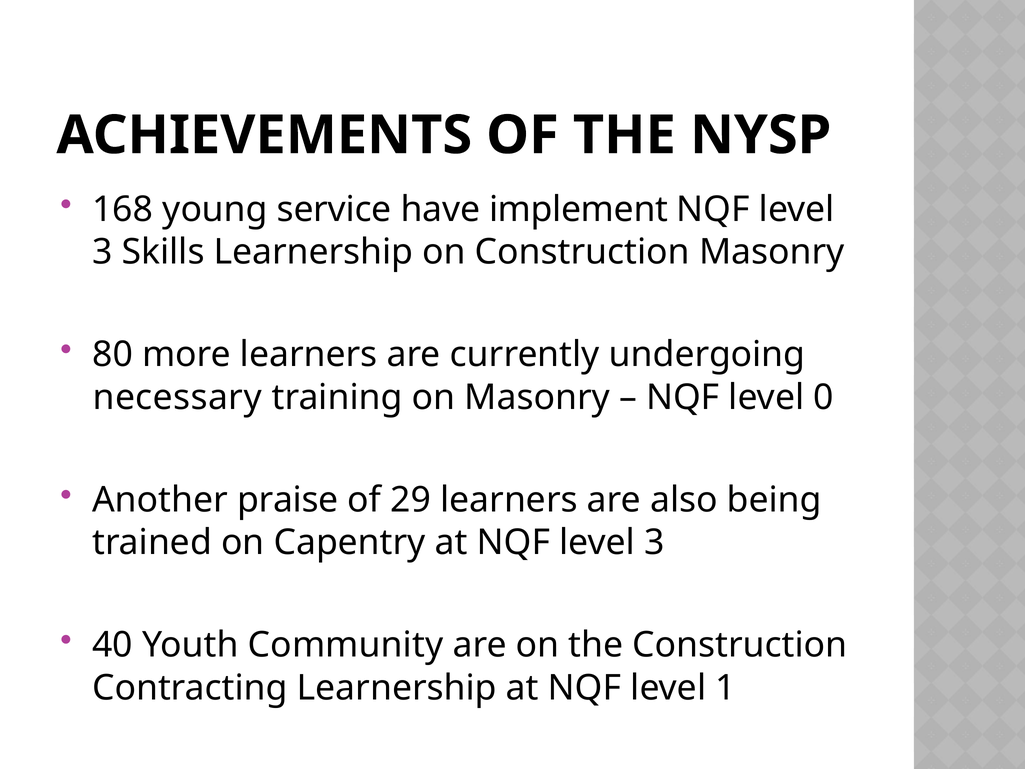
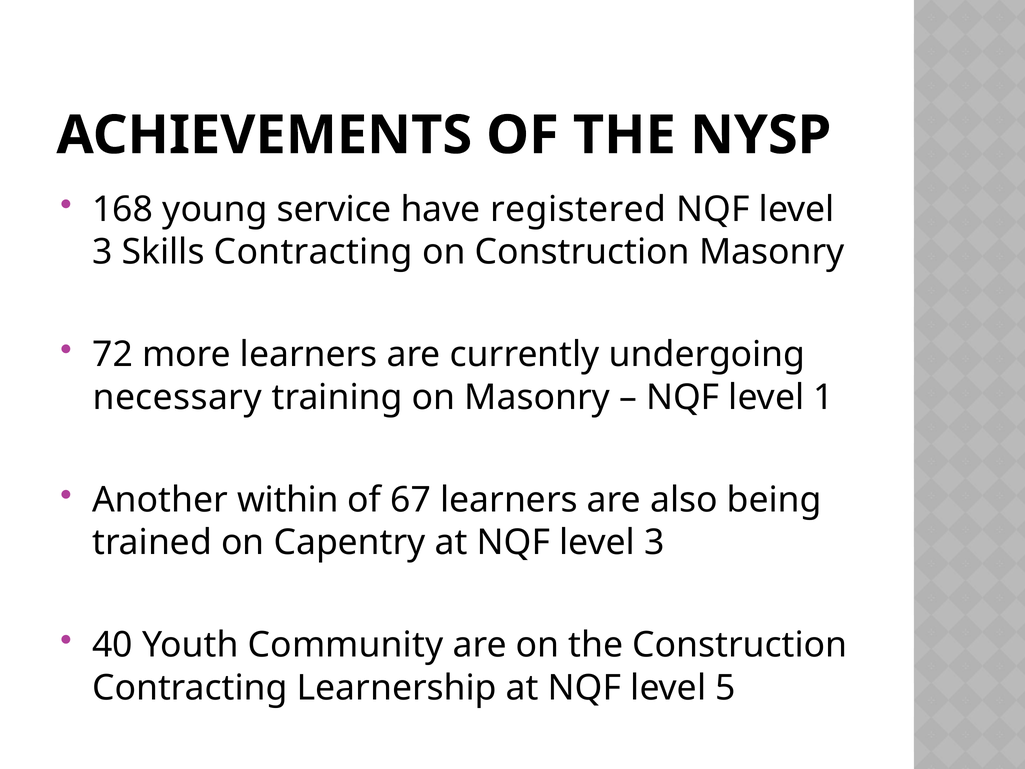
implement: implement -> registered
Skills Learnership: Learnership -> Contracting
80: 80 -> 72
0: 0 -> 1
praise: praise -> within
29: 29 -> 67
1: 1 -> 5
